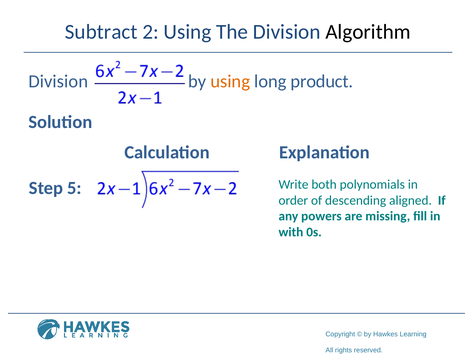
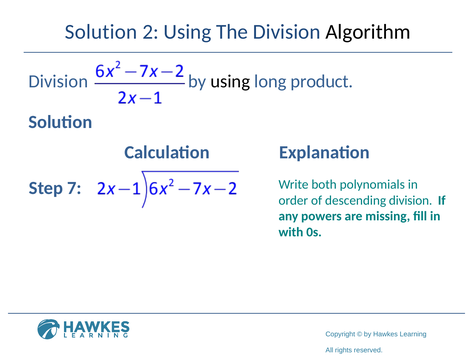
Subtract at (101, 32): Subtract -> Solution
using at (230, 81) colour: orange -> black
5: 5 -> 7
descending aligned: aligned -> division
